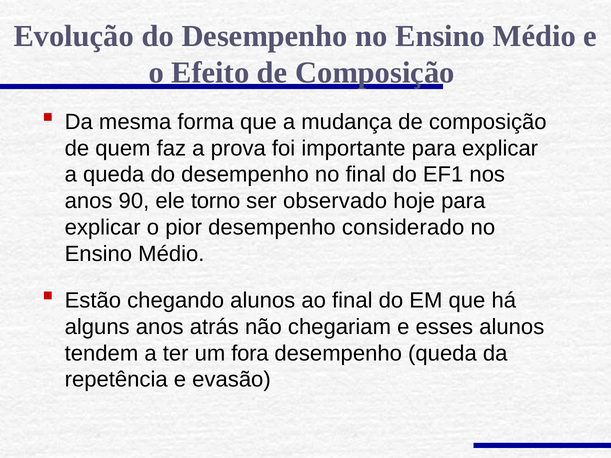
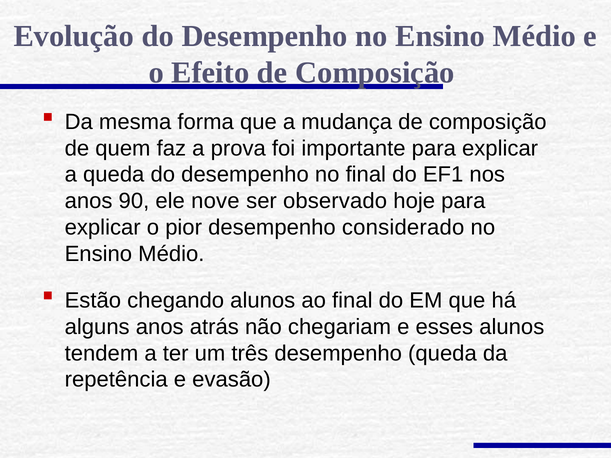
torno: torno -> nove
fora: fora -> três
